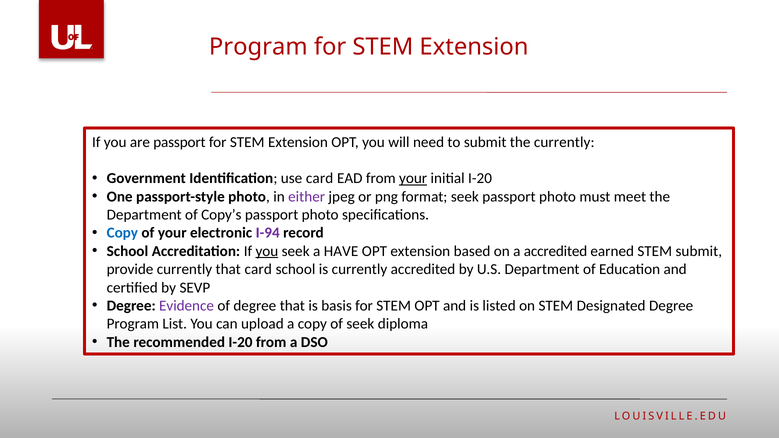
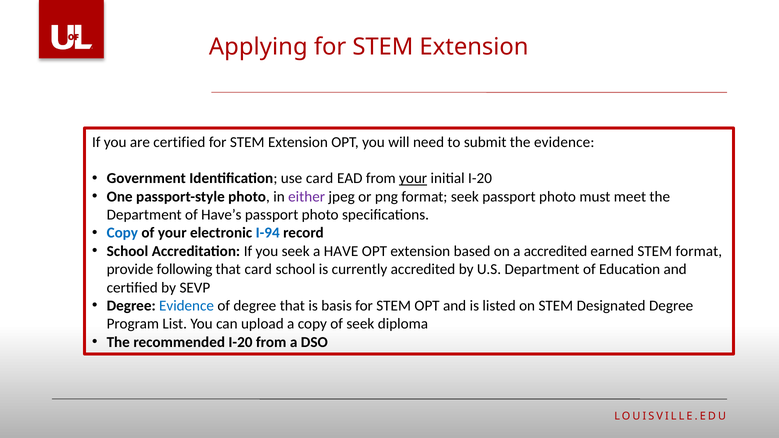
Program at (258, 47): Program -> Applying
are passport: passport -> certified
the currently: currently -> evidence
Copy’s: Copy’s -> Have’s
I-94 colour: purple -> blue
you at (267, 251) underline: present -> none
STEM submit: submit -> format
provide currently: currently -> following
Evidence at (187, 306) colour: purple -> blue
